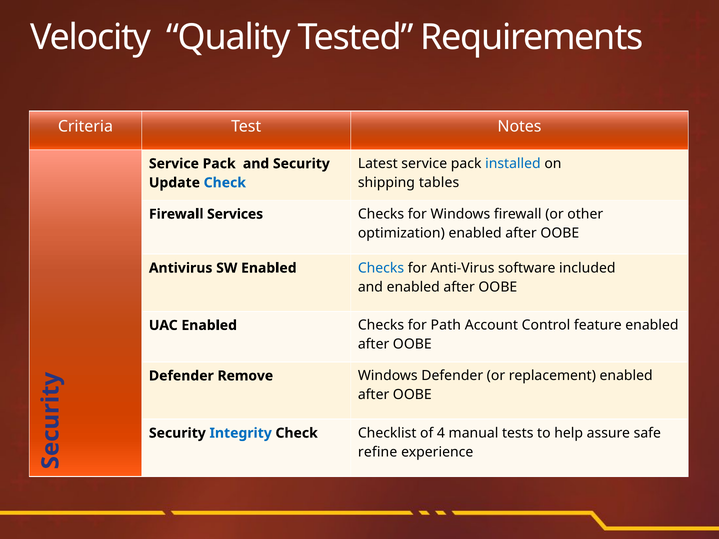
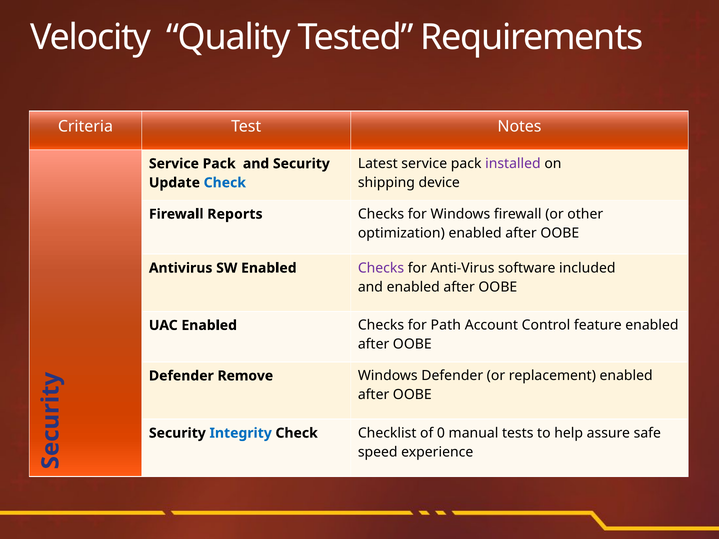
installed colour: blue -> purple
tables: tables -> device
Services: Services -> Reports
Checks at (381, 268) colour: blue -> purple
4: 4 -> 0
refine: refine -> speed
